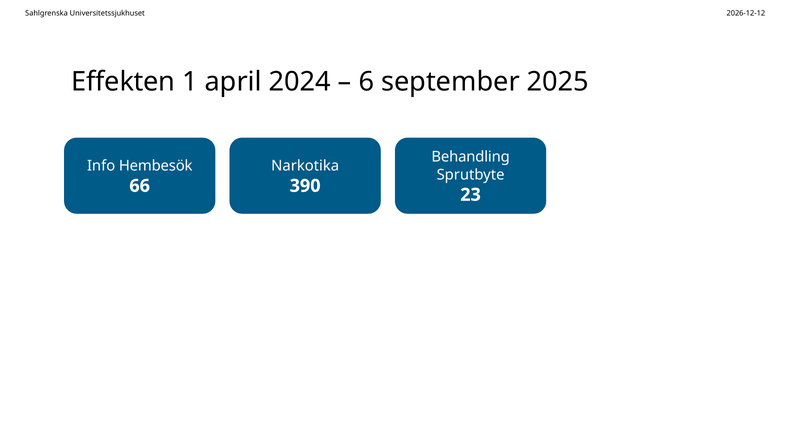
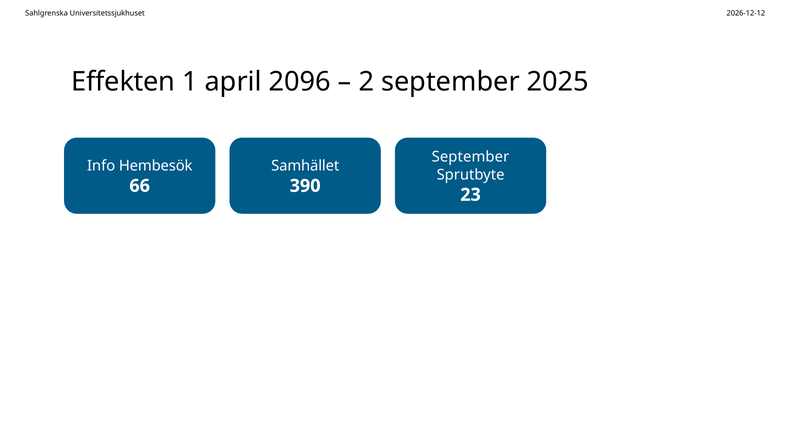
2024: 2024 -> 2096
6: 6 -> 2
Behandling at (471, 157): Behandling -> September
Narkotika: Narkotika -> Samhället
